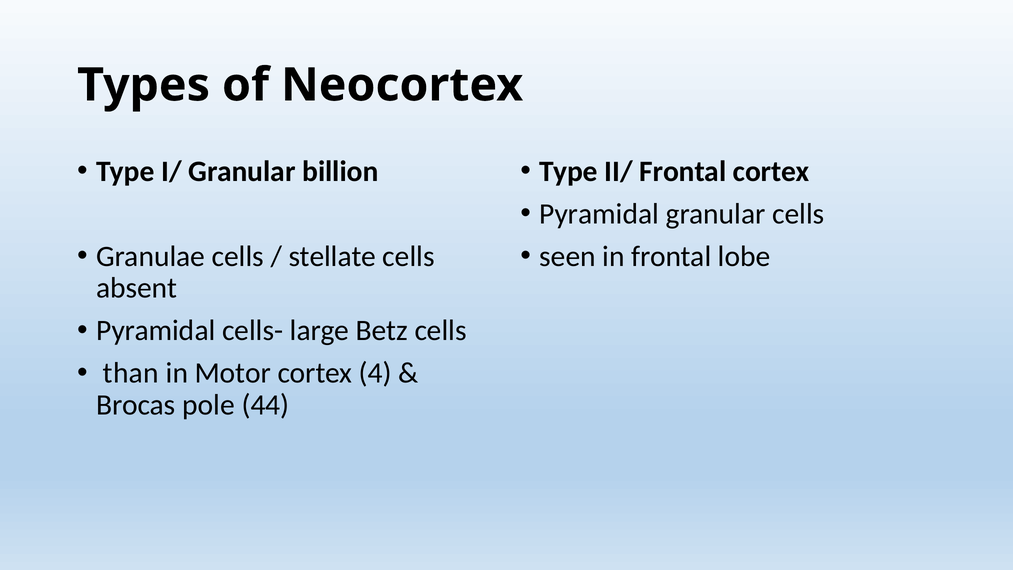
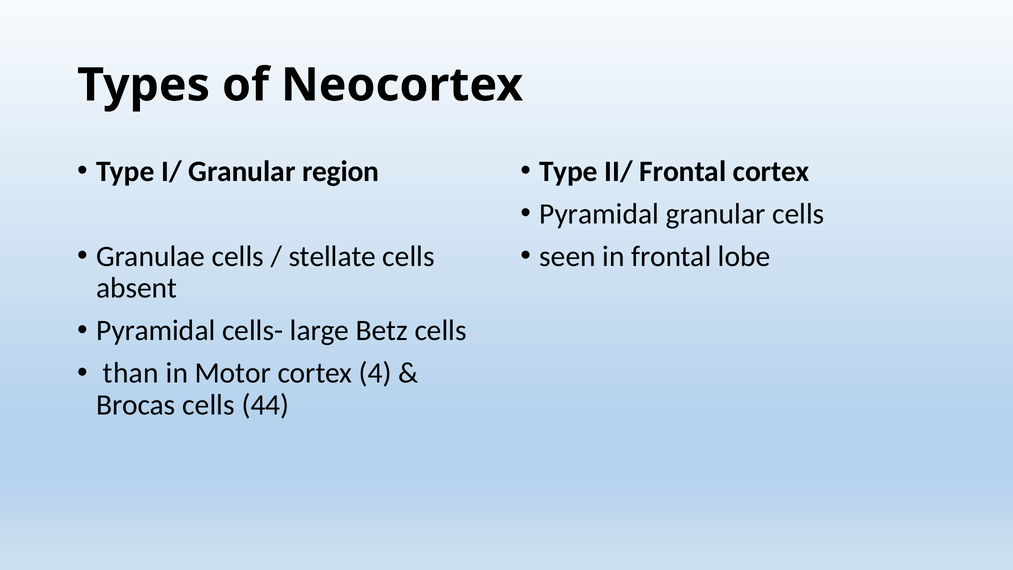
billion: billion -> region
Brocas pole: pole -> cells
